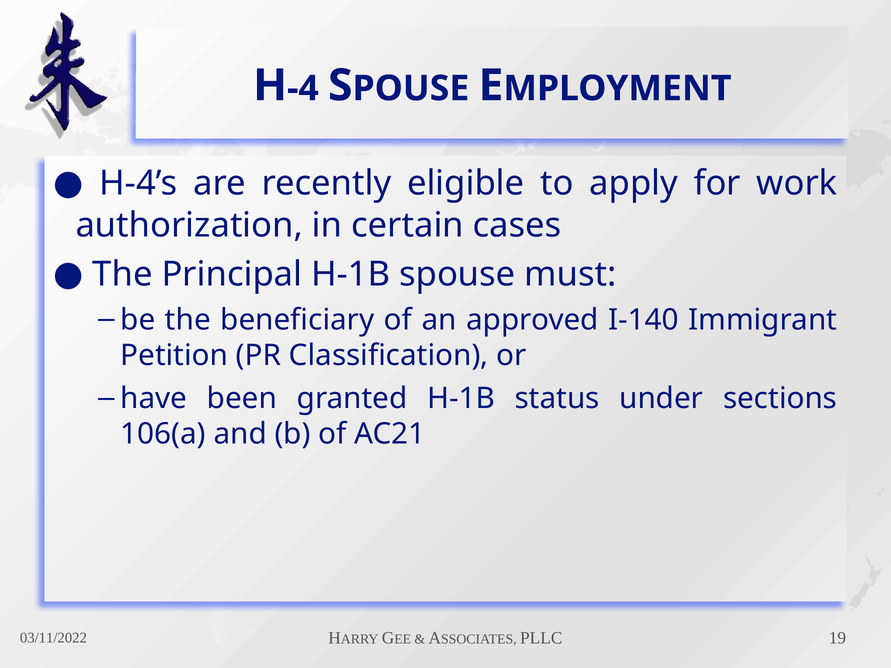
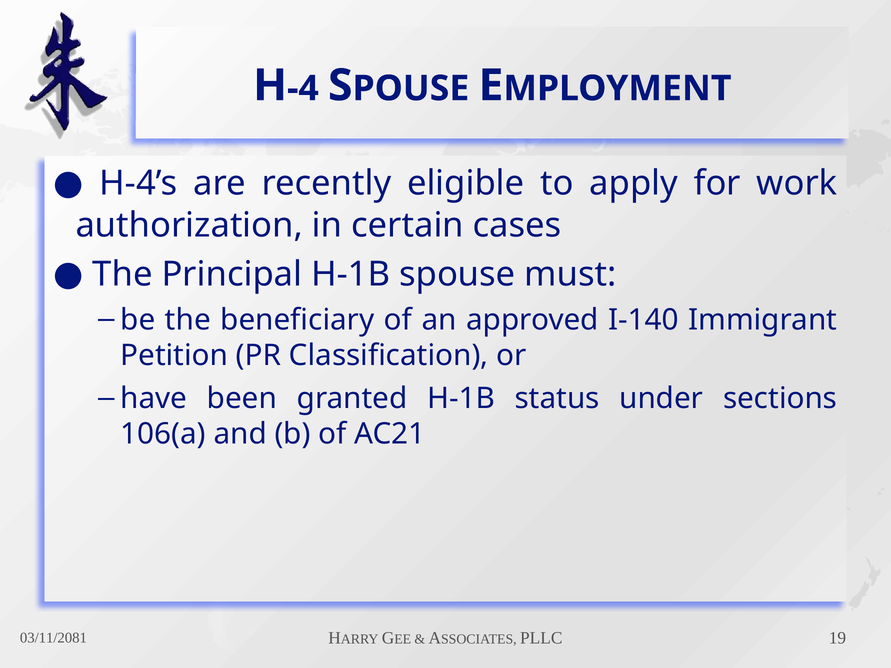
03/11/2022: 03/11/2022 -> 03/11/2081
